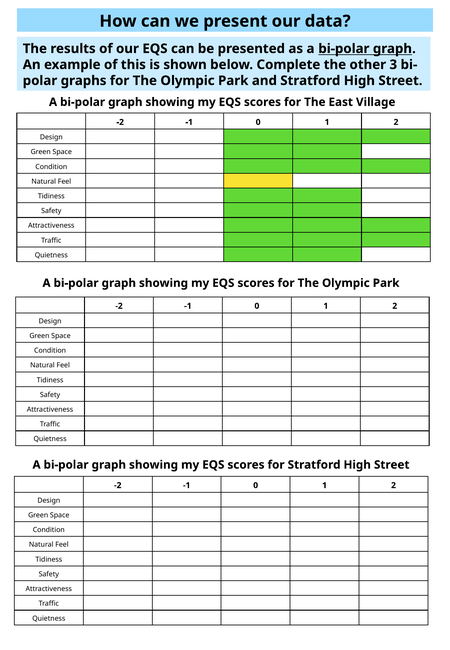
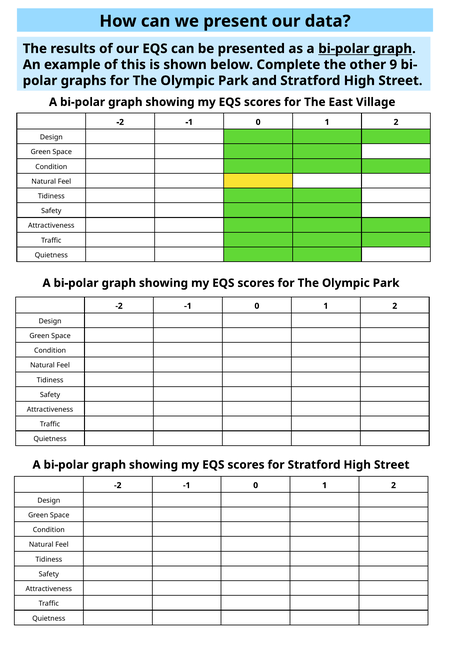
3: 3 -> 9
